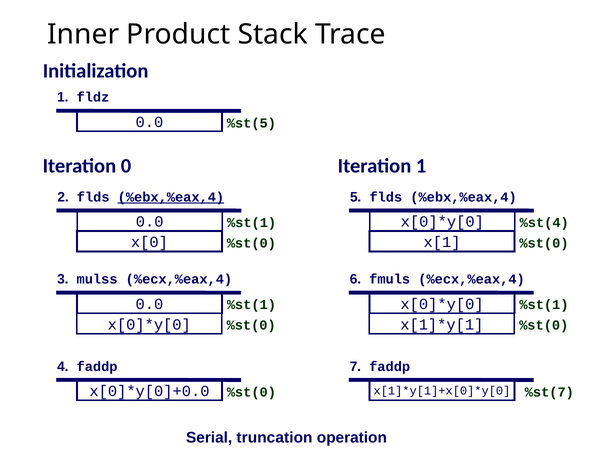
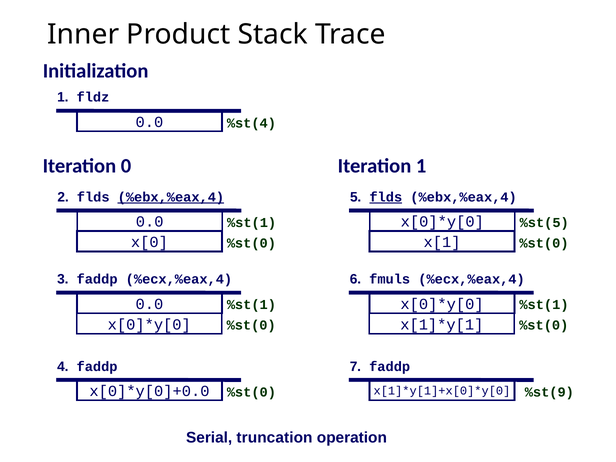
%st(5: %st(5 -> %st(4
flds at (386, 197) underline: none -> present
%st(4: %st(4 -> %st(5
3 mulss: mulss -> faddp
%st(7: %st(7 -> %st(9
